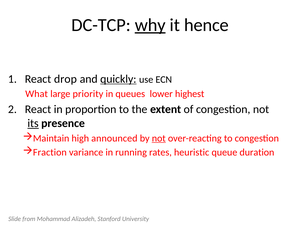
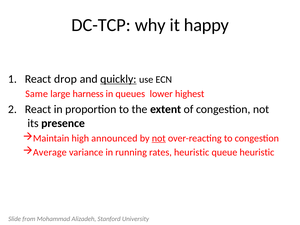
why underline: present -> none
hence: hence -> happy
What: What -> Same
priority: priority -> harness
its underline: present -> none
Fraction: Fraction -> Average
queue duration: duration -> heuristic
